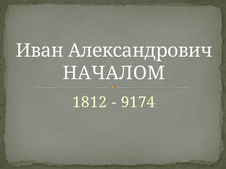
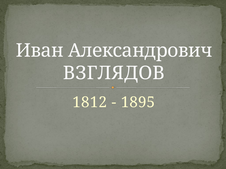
НАЧАЛОМ: НАЧАЛОМ -> ВЗГЛЯДОВ
9174: 9174 -> 1895
